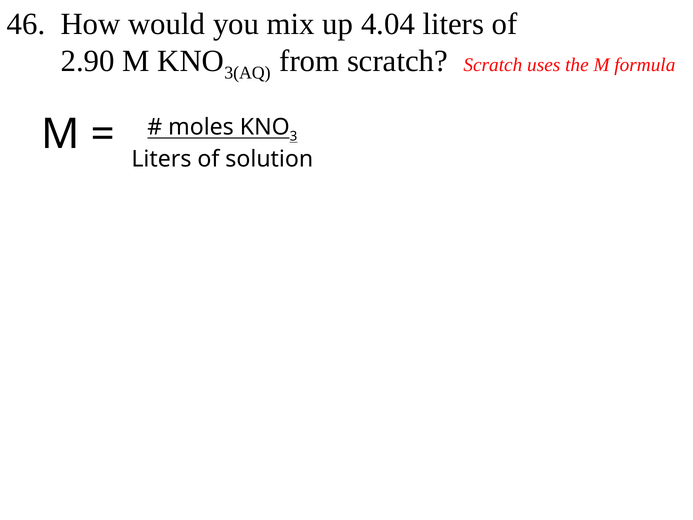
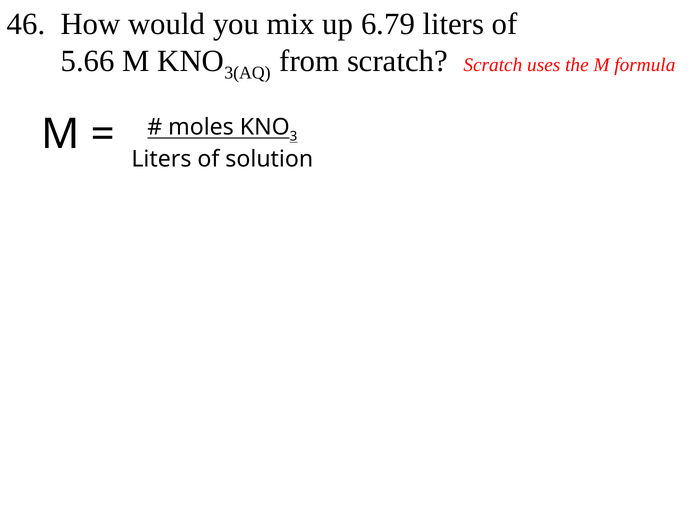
4.04: 4.04 -> 6.79
2.90: 2.90 -> 5.66
